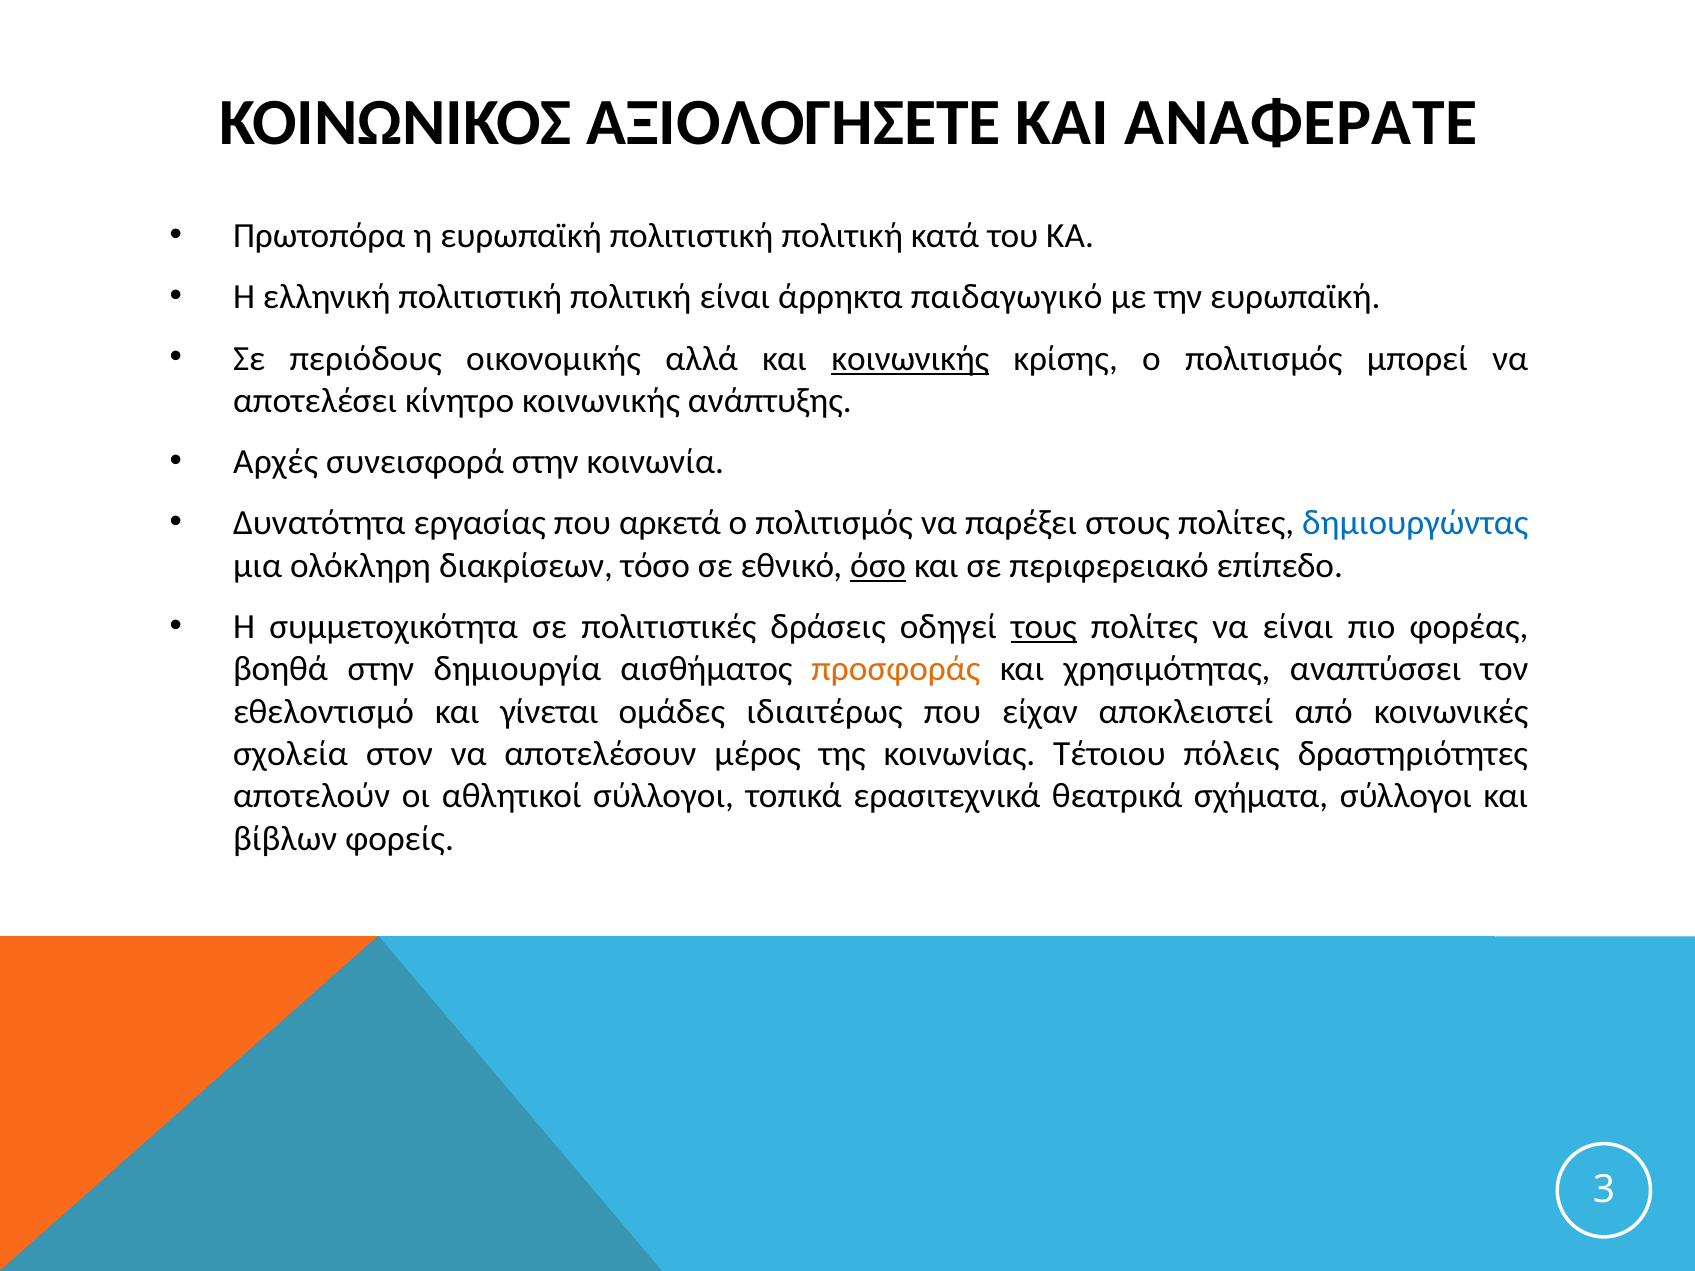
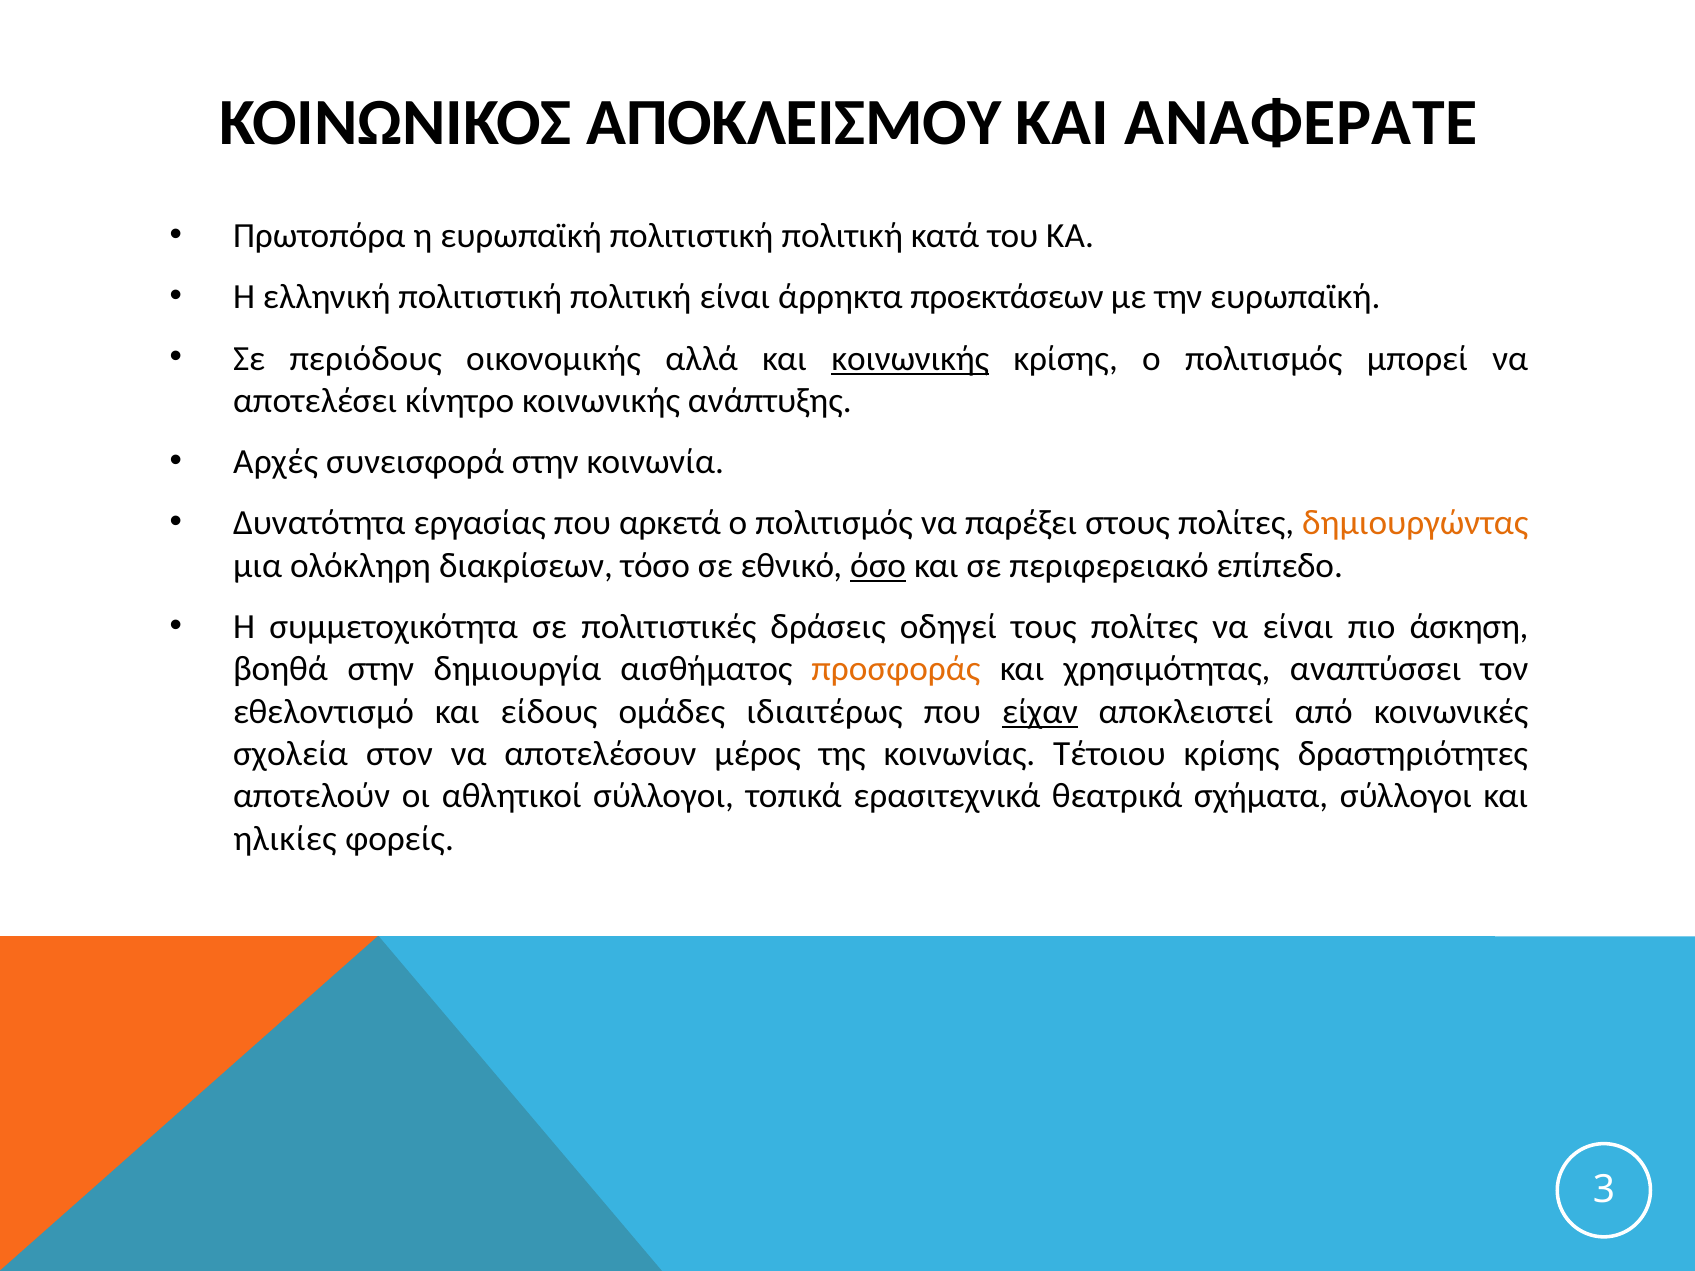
ΑΞΙΟΛΟΓΗΣΕΤΕ: ΑΞΙΟΛΟΓΗΣΕΤΕ -> ΑΠΟΚΛΕΙΣΜΟΥ
παιδαγωγικό: παιδαγωγικό -> προεκτάσεων
δημιουργώντας colour: blue -> orange
τους underline: present -> none
φορέας: φορέας -> άσκηση
γίνεται: γίνεται -> είδους
είχαν underline: none -> present
Τέτοιου πόλεις: πόλεις -> κρίσης
βίβλων: βίβλων -> ηλικίες
